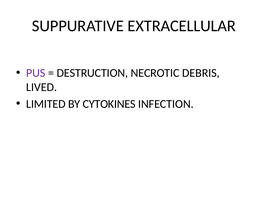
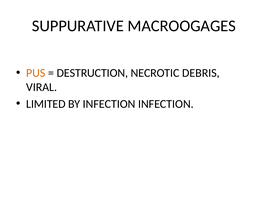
EXTRACELLULAR: EXTRACELLULAR -> MACROOGAGES
PUS colour: purple -> orange
LIVED: LIVED -> VIRAL
BY CYTOKINES: CYTOKINES -> INFECTION
